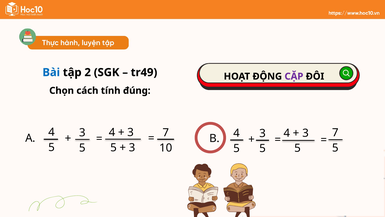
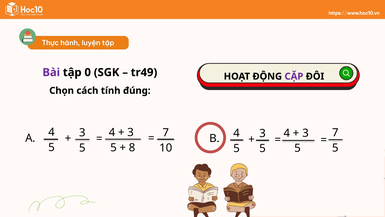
Bài colour: blue -> purple
2: 2 -> 0
3 at (132, 147): 3 -> 8
